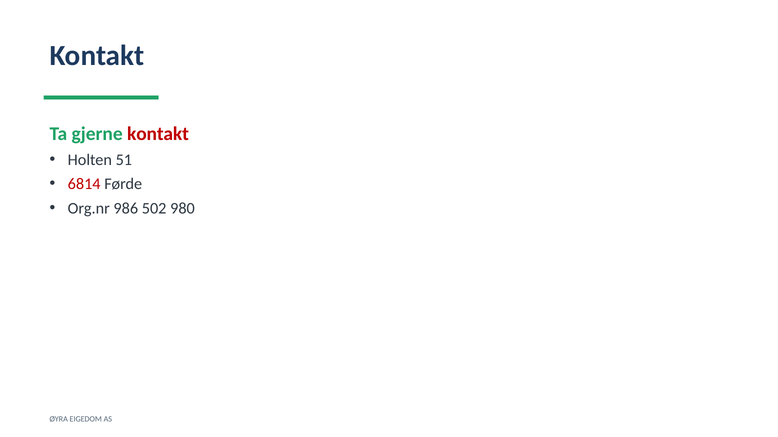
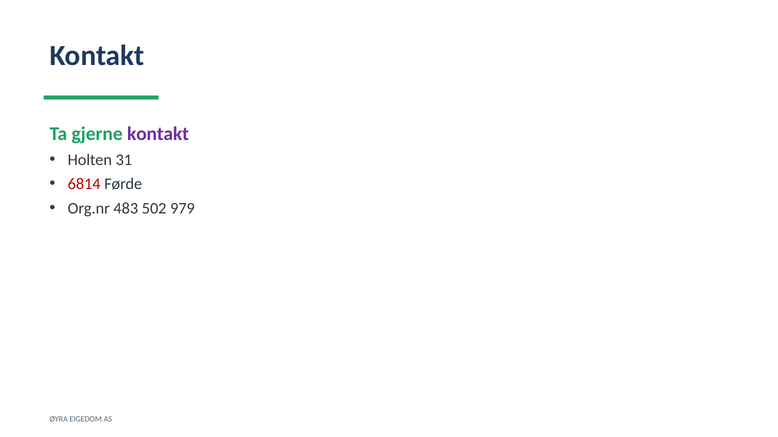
kontakt at (158, 134) colour: red -> purple
51: 51 -> 31
986: 986 -> 483
980: 980 -> 979
